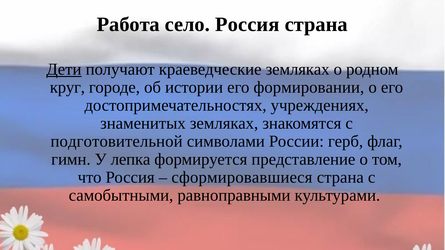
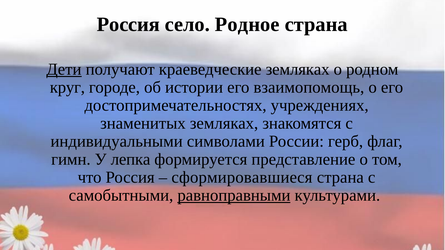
Работа at (128, 25): Работа -> Россия
село Россия: Россия -> Родное
формировании: формировании -> взаимопомощь
подготовительной: подготовительной -> индивидуальными
равноправными underline: none -> present
